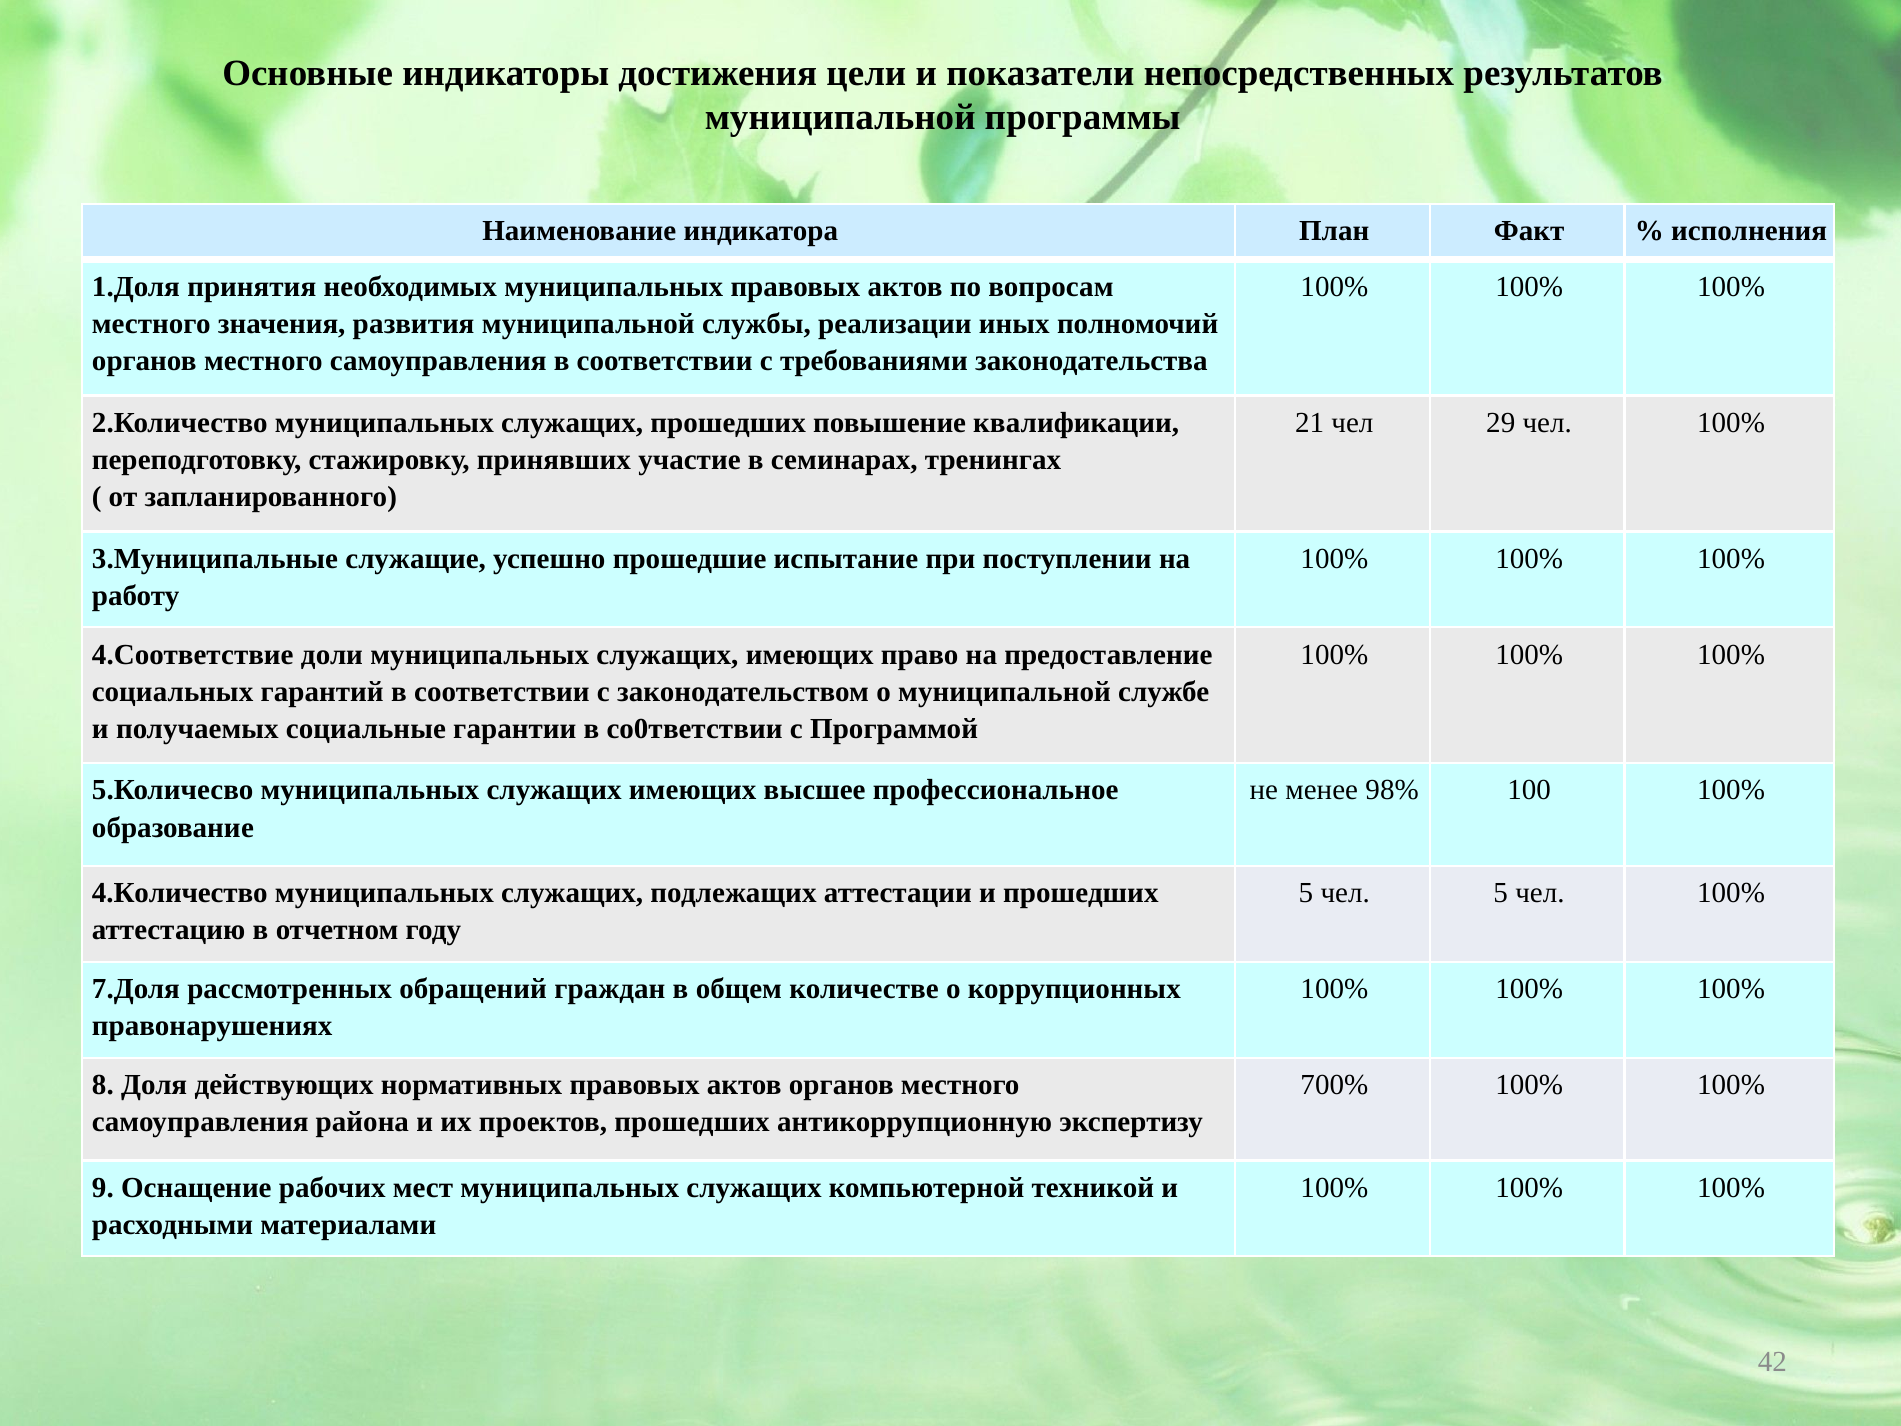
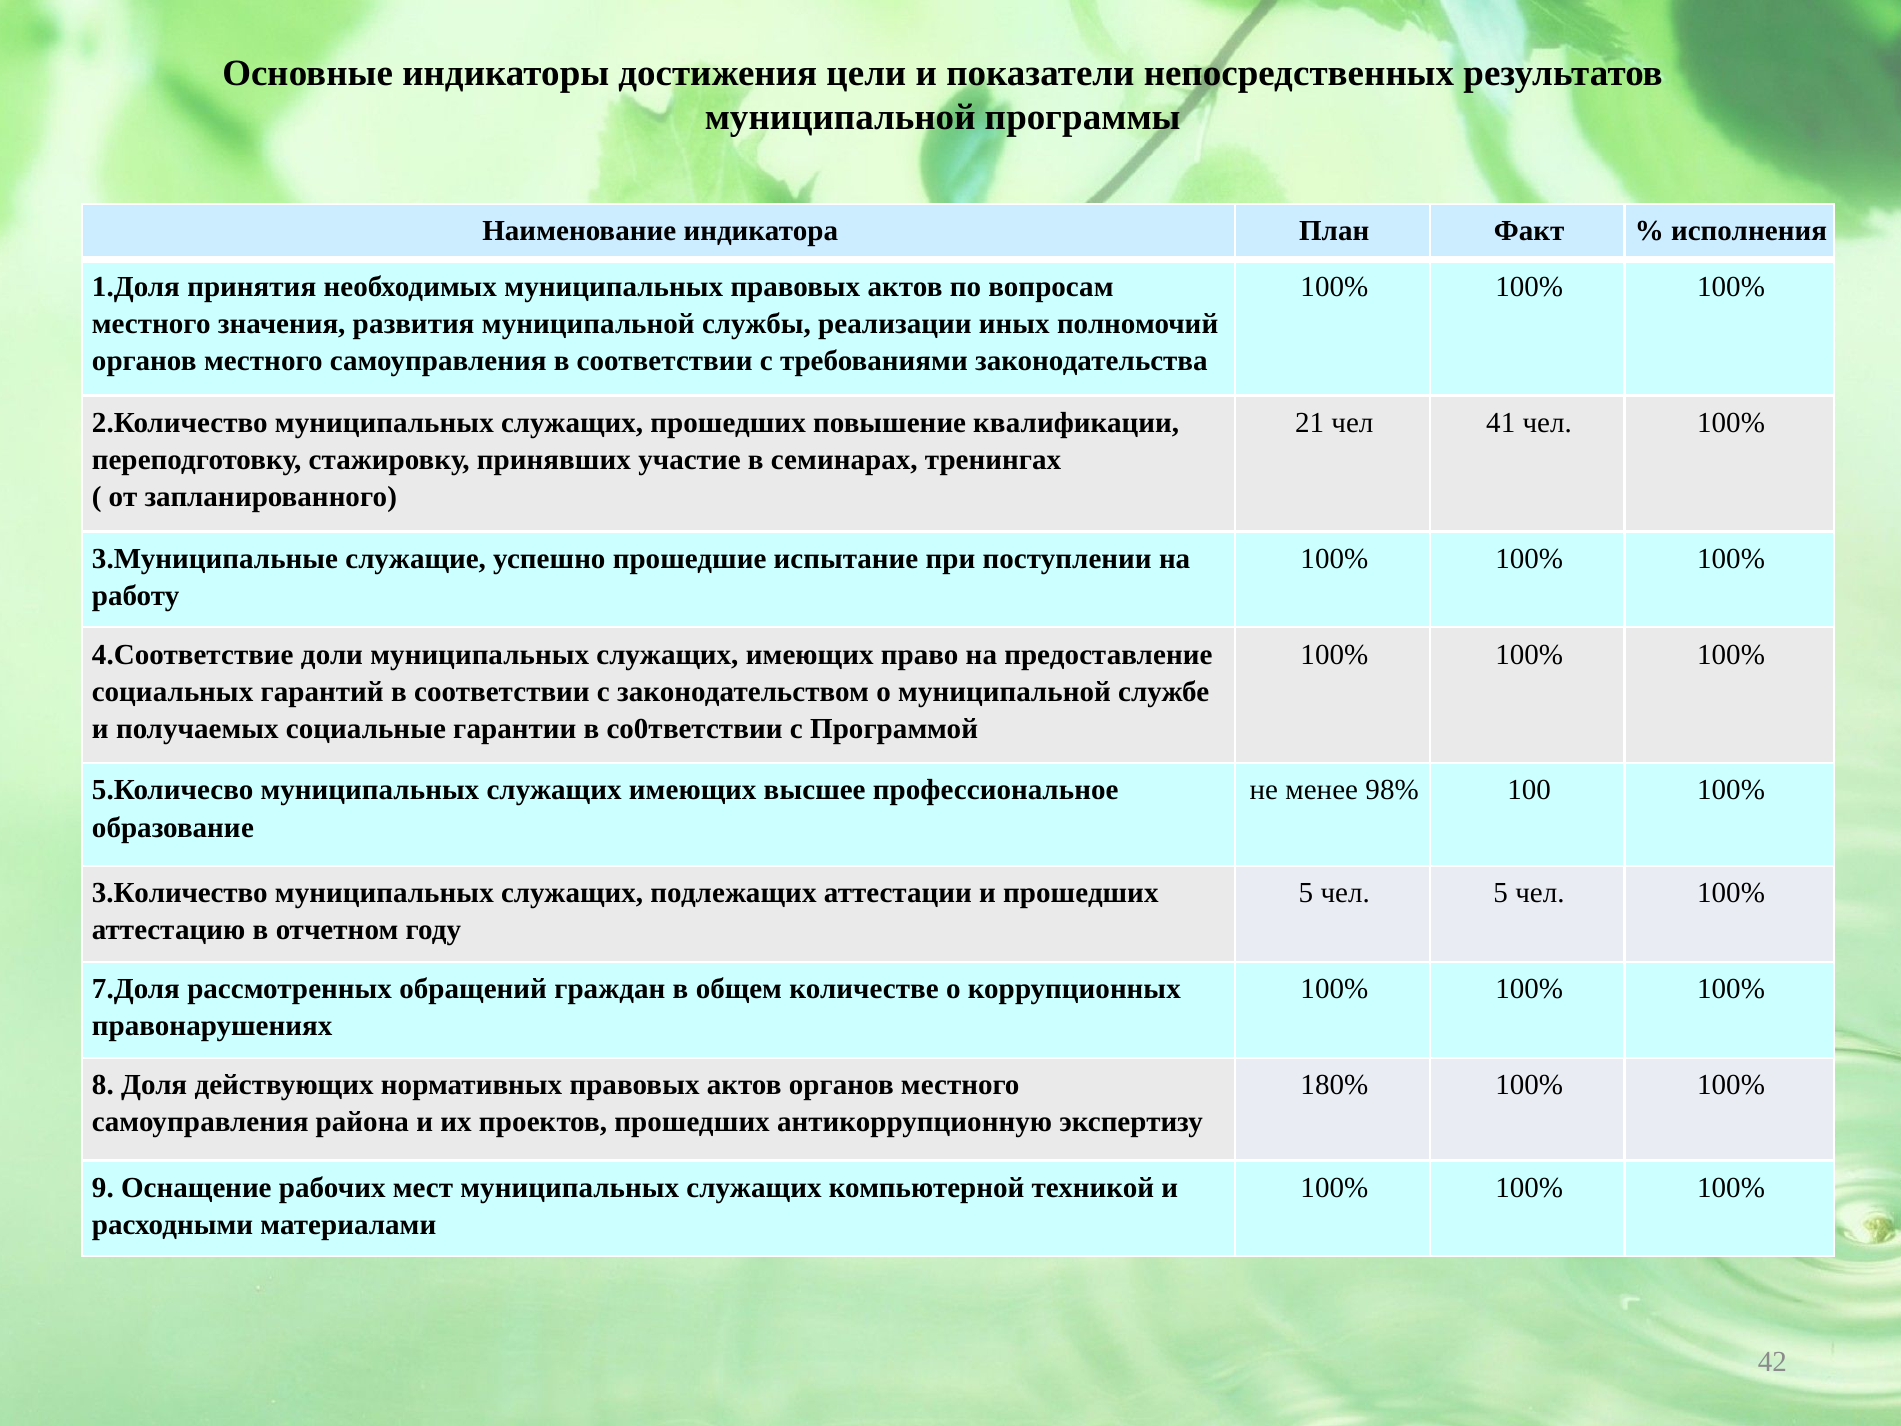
29: 29 -> 41
4.Количество: 4.Количество -> 3.Количество
700%: 700% -> 180%
